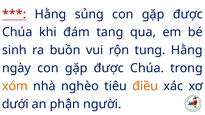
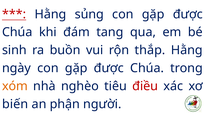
tung: tung -> thắp
điều colour: orange -> red
dưới: dưới -> biến
